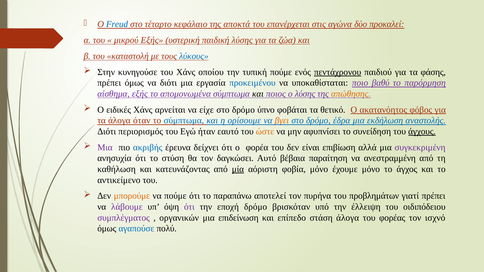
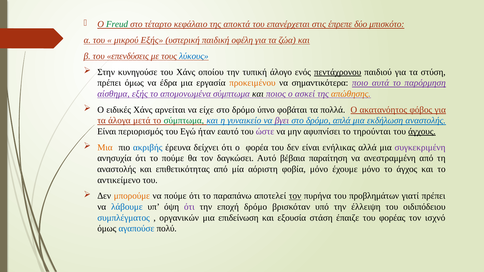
Freud colour: blue -> green
αγώνα: αγώνα -> έπρεπε
προκαλεί: προκαλεί -> μπισκότο
παιδική λύσης: λύσης -> οφέλη
καταστολή: καταστολή -> επενδύσεις
τυπική πούμε: πούμε -> άλογο
φάσης: φάσης -> στύση
να διότι: διότι -> έδρα
προκειμένου colour: blue -> orange
υποκαθίσταται: υποκαθίσταται -> σημαντικότερα
βαθύ: βαθύ -> αυτά
ο λύσης: λύσης -> ασκεί
θετικό: θετικό -> πολλά
όταν: όταν -> μετά
σύμπτωμα at (184, 121) colour: blue -> green
ορίσουμε: ορίσουμε -> γυναικείο
βγει colour: orange -> purple
έδρα: έδρα -> απλά
Διότι at (107, 132): Διότι -> Είναι
ώστε colour: orange -> purple
συνείδηση: συνείδηση -> τηρούνται
Μια at (105, 148) colour: purple -> orange
επιβίωση: επιβίωση -> ενήλικας
το στύση: στύση -> πούμε
καθήλωση at (117, 169): καθήλωση -> αναστολής
κατευνάζοντας: κατευνάζοντας -> επιθετικότητας
μία underline: present -> none
τον at (295, 196) underline: none -> present
λάβουμε colour: purple -> blue
συμπλέγματος colour: purple -> blue
επίπεδο: επίπεδο -> εξουσία
στάση άλογα: άλογα -> έπαιζε
